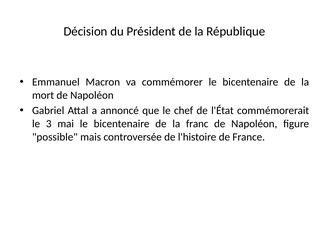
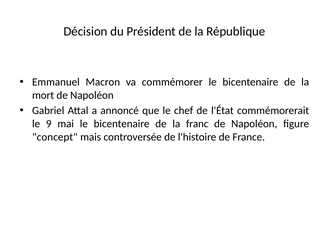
3: 3 -> 9
possible: possible -> concept
